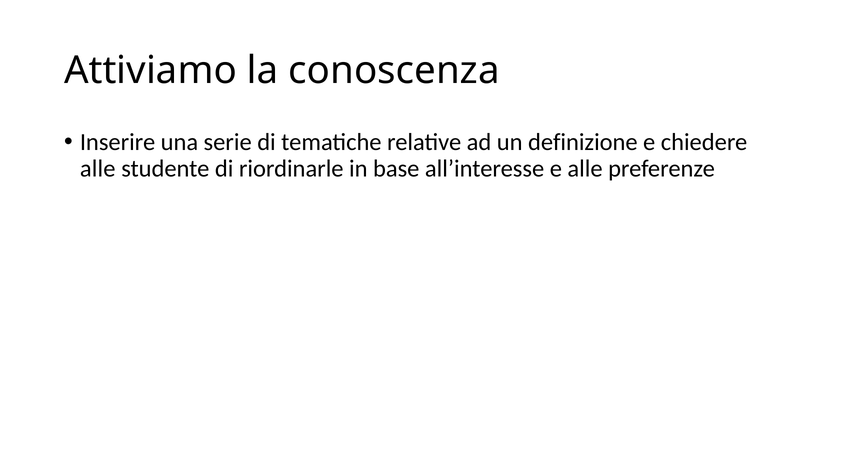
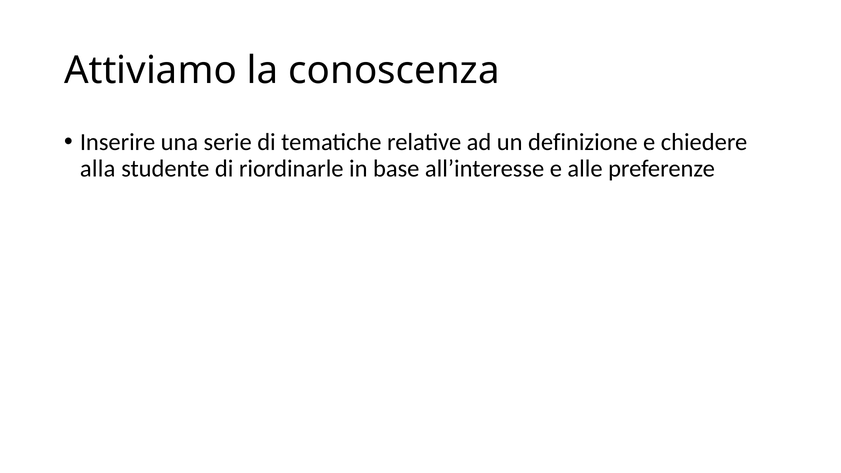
alle at (98, 169): alle -> alla
